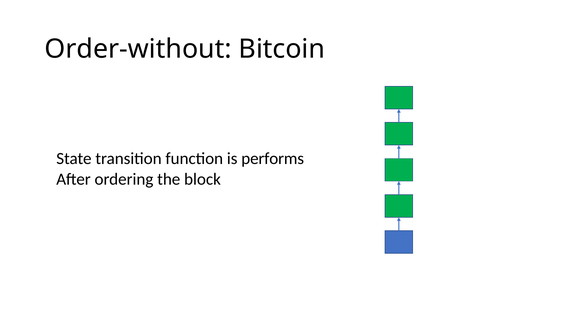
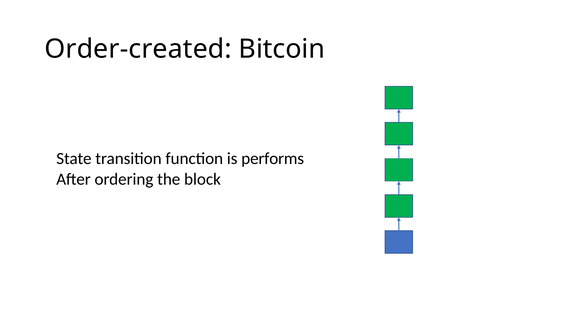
Order-without: Order-without -> Order-created
